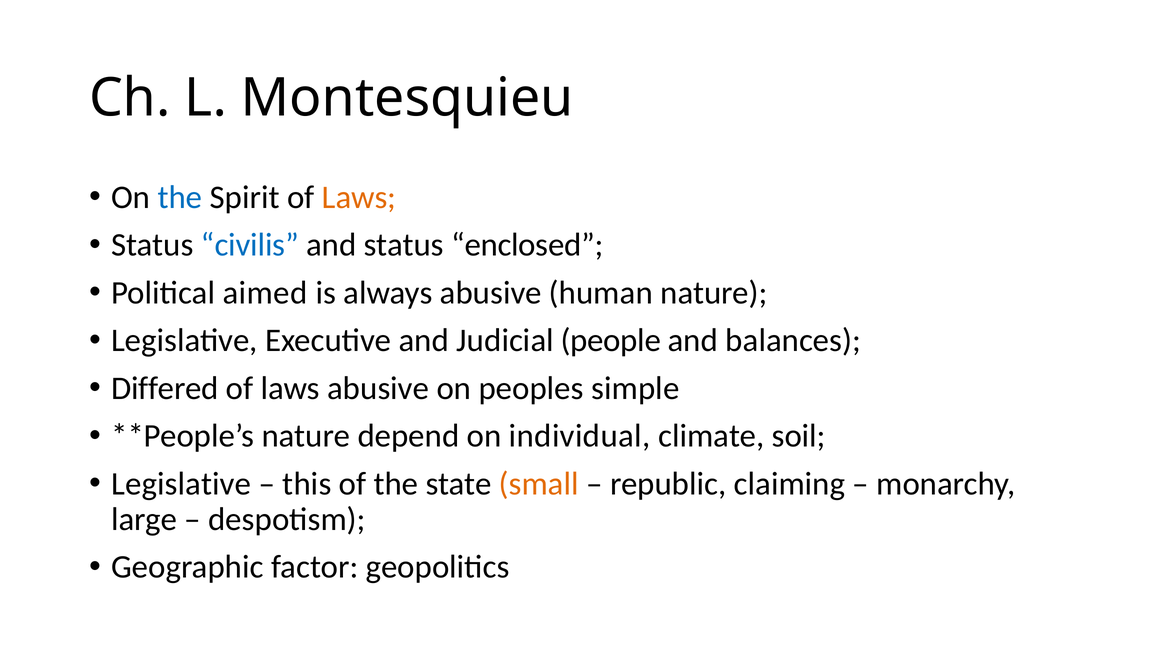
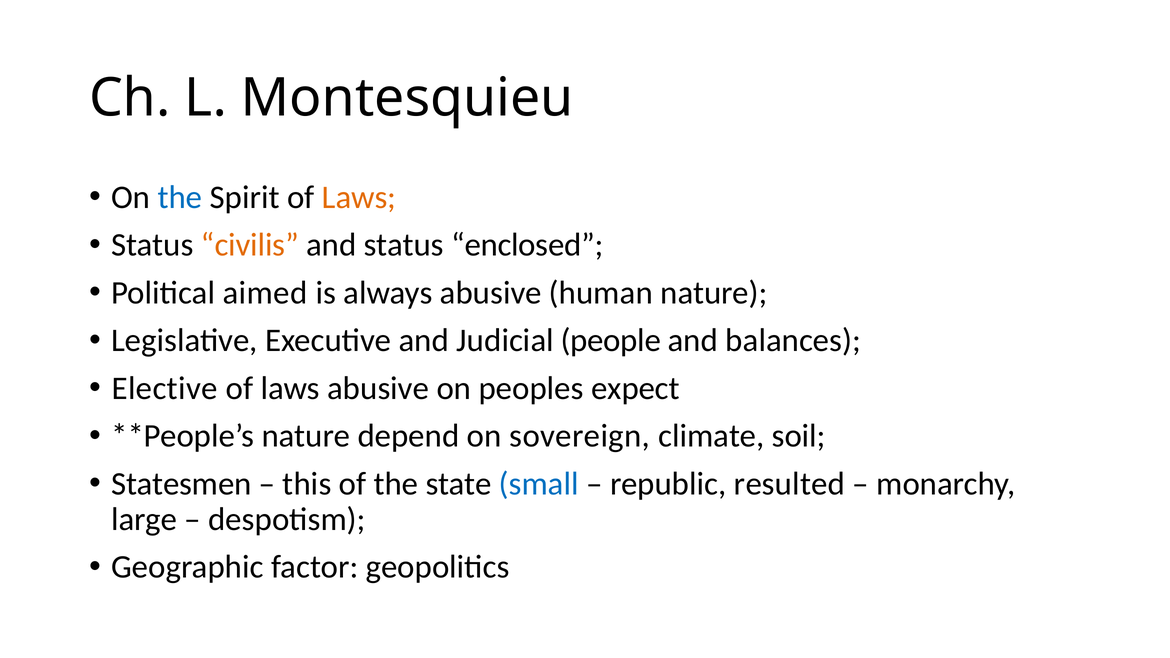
civilis colour: blue -> orange
Differed: Differed -> Elective
simple: simple -> expect
individual: individual -> sovereign
Legislative at (181, 484): Legislative -> Statesmen
small colour: orange -> blue
claiming: claiming -> resulted
